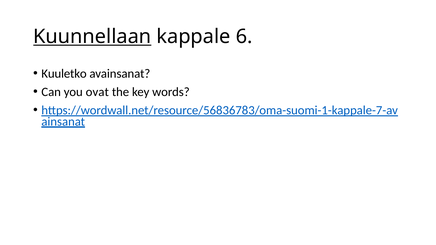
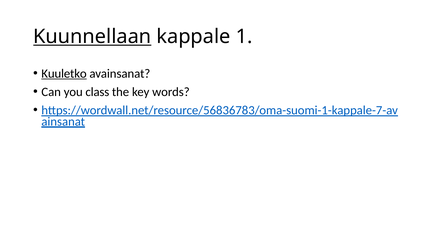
6: 6 -> 1
Kuuletko underline: none -> present
ovat: ovat -> class
